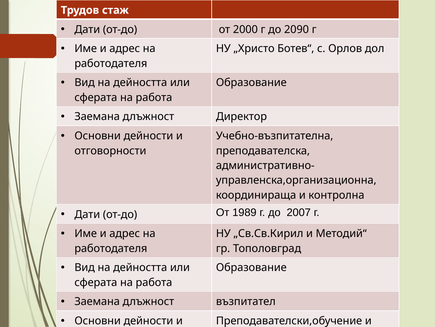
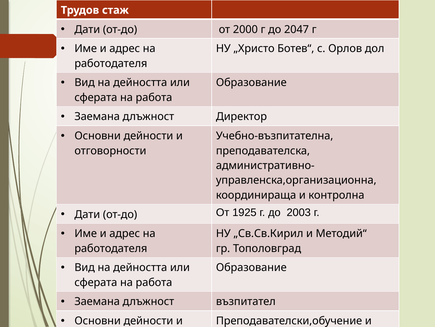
2090: 2090 -> 2047
1989: 1989 -> 1925
2007: 2007 -> 2003
